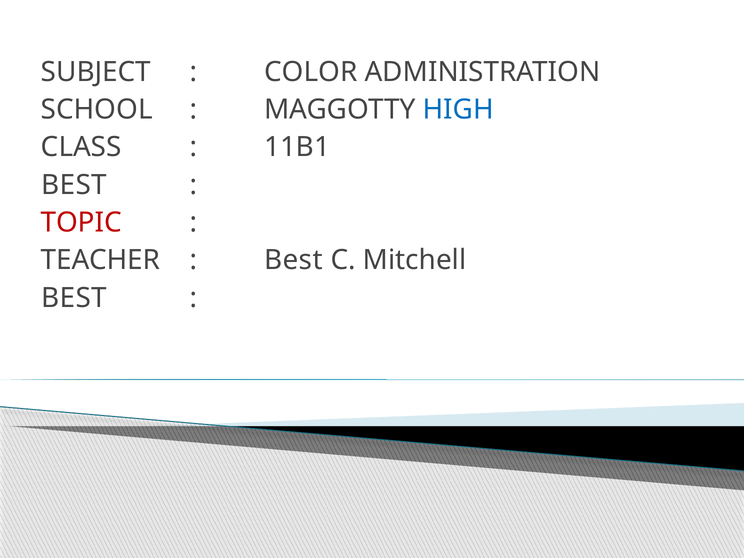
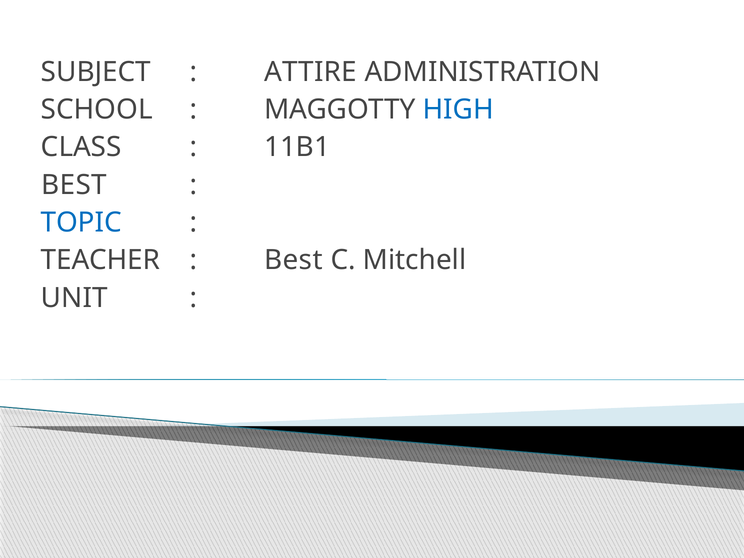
COLOR: COLOR -> ATTIRE
TOPIC colour: red -> blue
BEST at (74, 298): BEST -> UNIT
